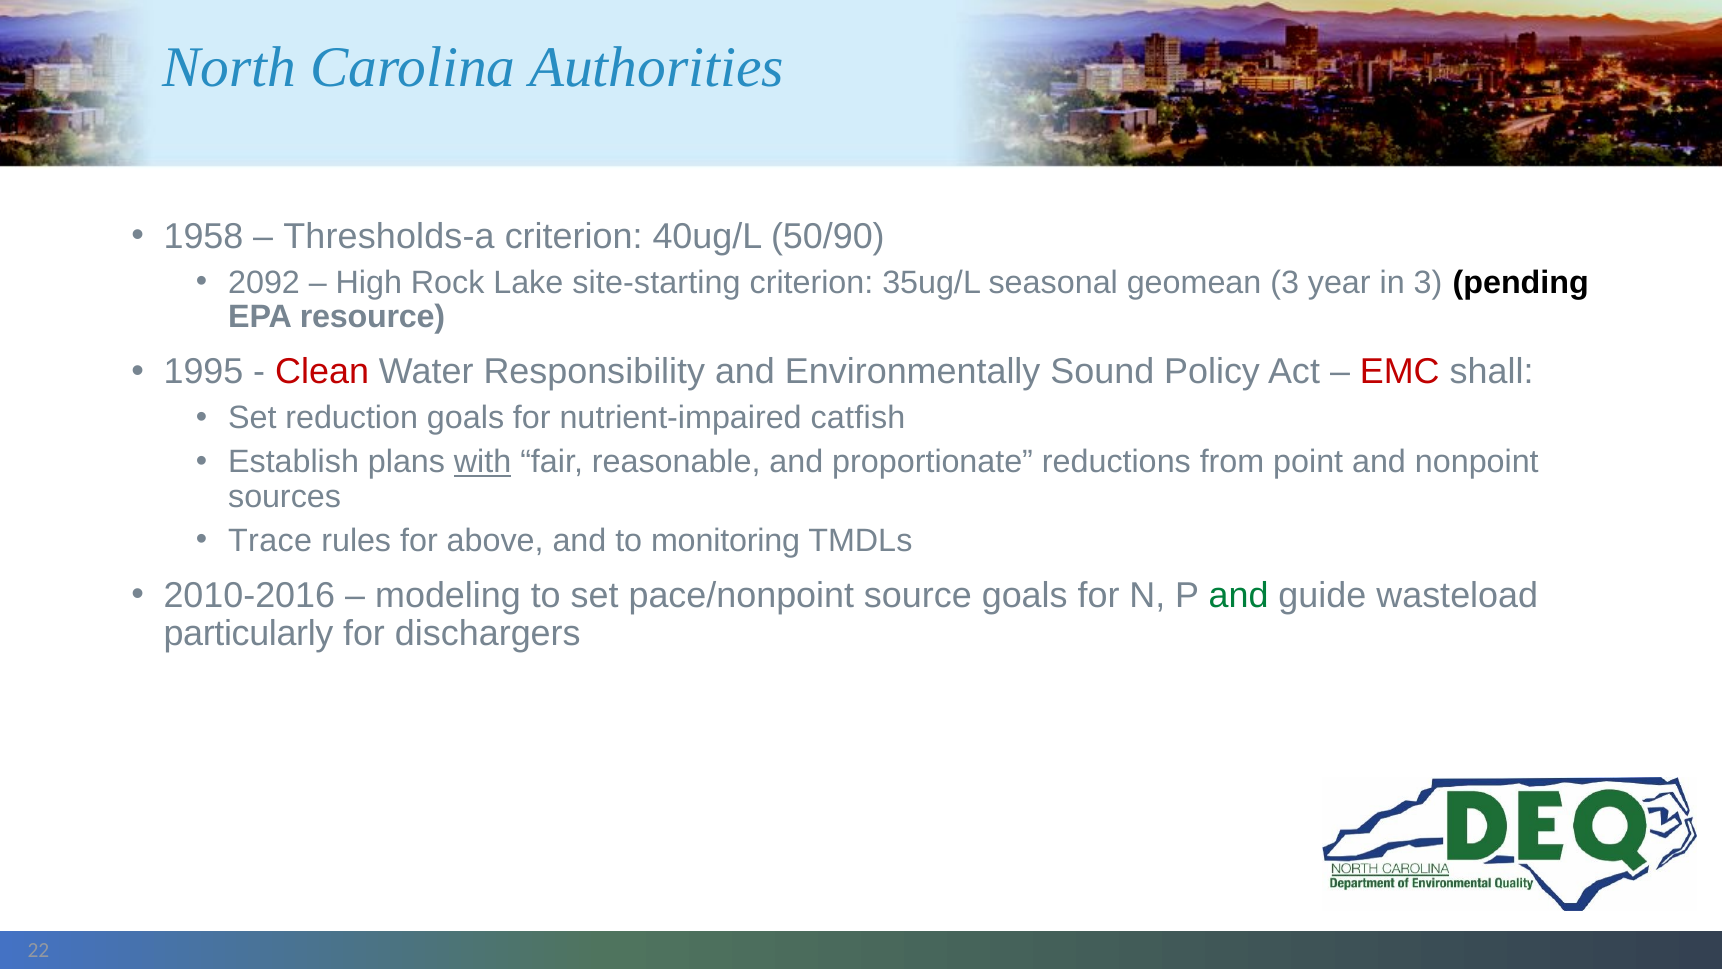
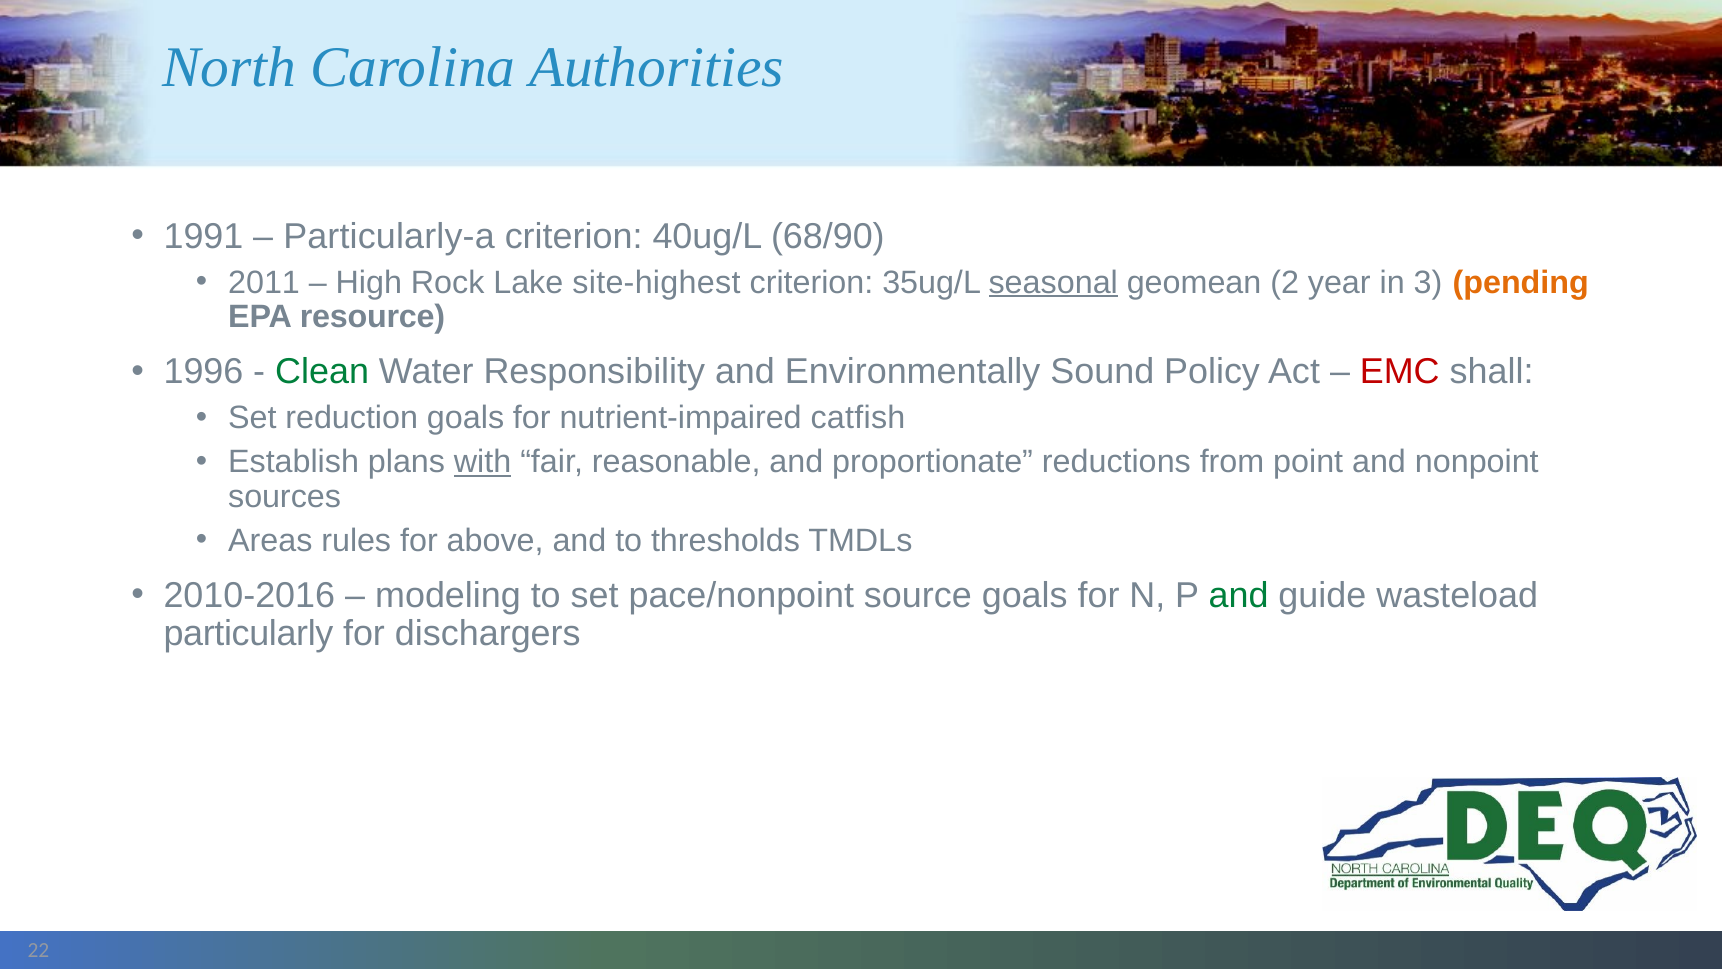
1958: 1958 -> 1991
Thresholds-a: Thresholds-a -> Particularly-a
50/90: 50/90 -> 68/90
2092: 2092 -> 2011
site-starting: site-starting -> site-highest
seasonal underline: none -> present
geomean 3: 3 -> 2
pending colour: black -> orange
1995: 1995 -> 1996
Clean colour: red -> green
Trace: Trace -> Areas
monitoring: monitoring -> thresholds
